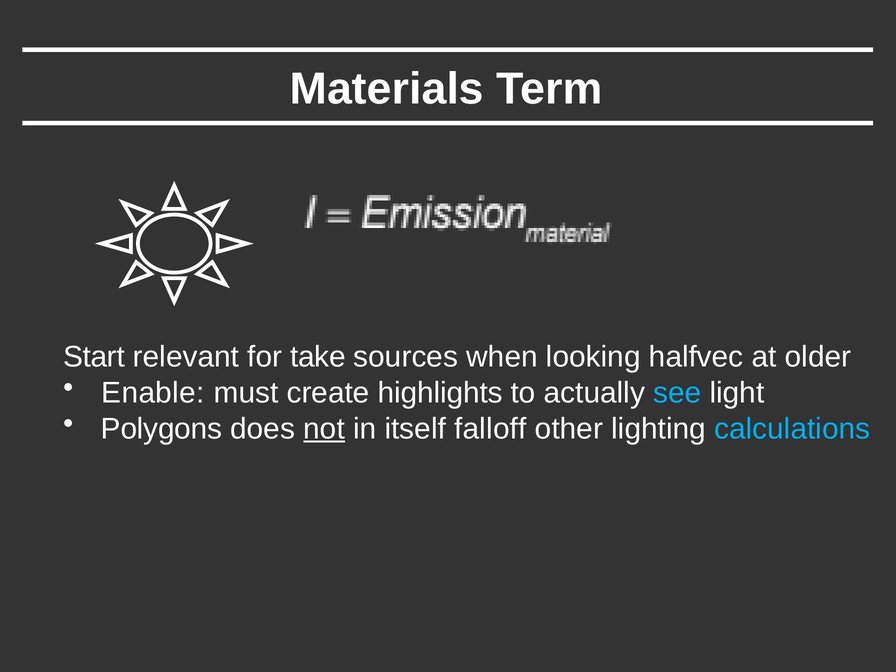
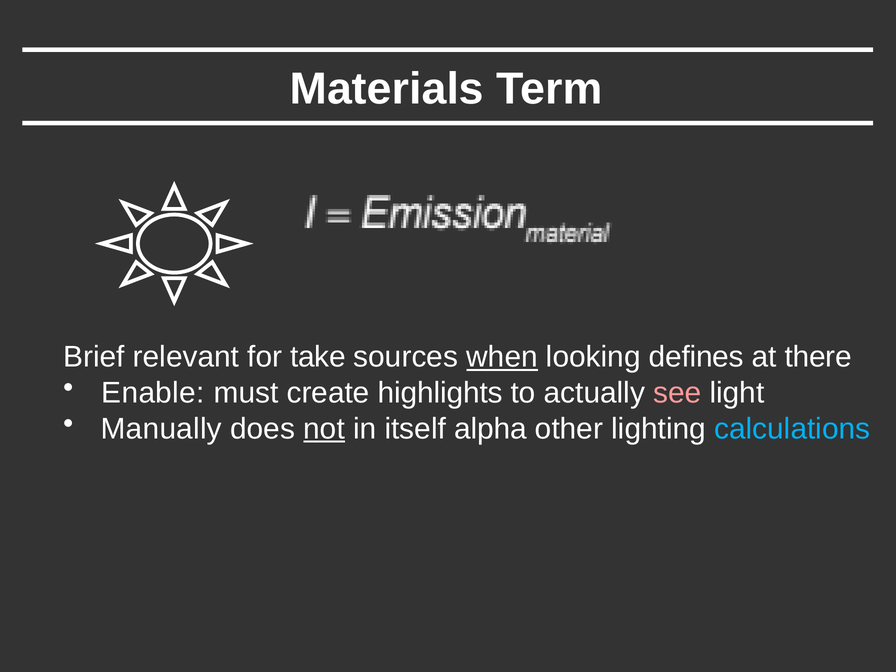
Start: Start -> Brief
when underline: none -> present
halfvec: halfvec -> defines
older: older -> there
see colour: light blue -> pink
Polygons: Polygons -> Manually
falloff: falloff -> alpha
